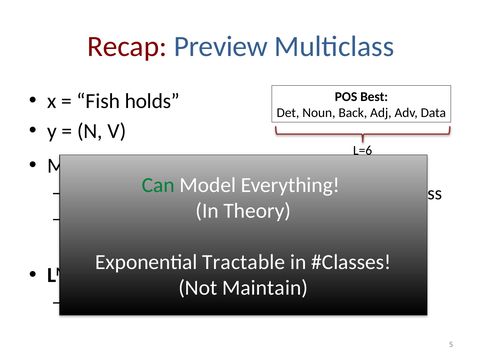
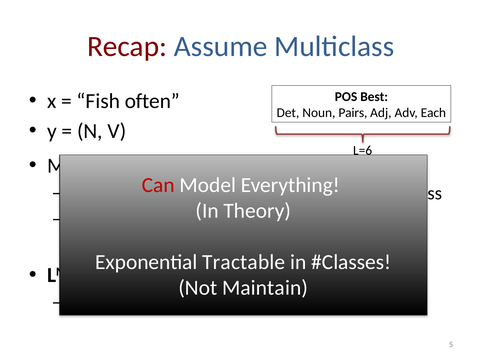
Preview: Preview -> Assume
holds: holds -> often
Back: Back -> Pairs
Data: Data -> Each
Can colour: green -> red
